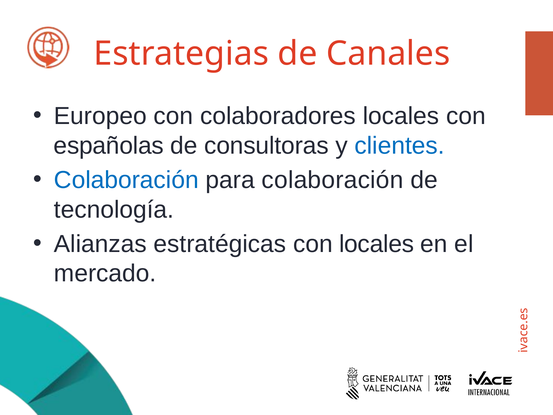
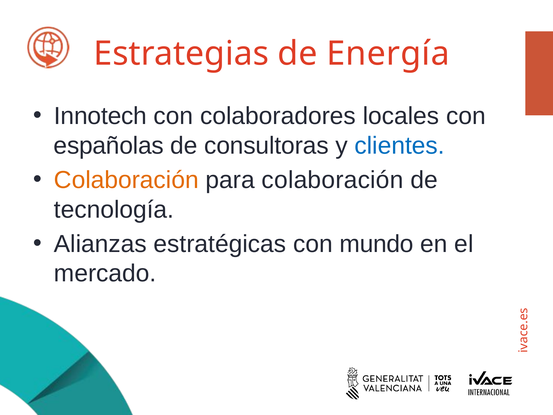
Canales: Canales -> Energía
Europeo: Europeo -> Innotech
Colaboración at (126, 180) colour: blue -> orange
con locales: locales -> mundo
